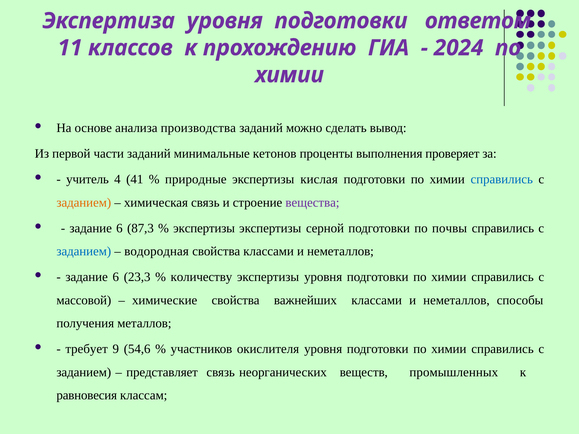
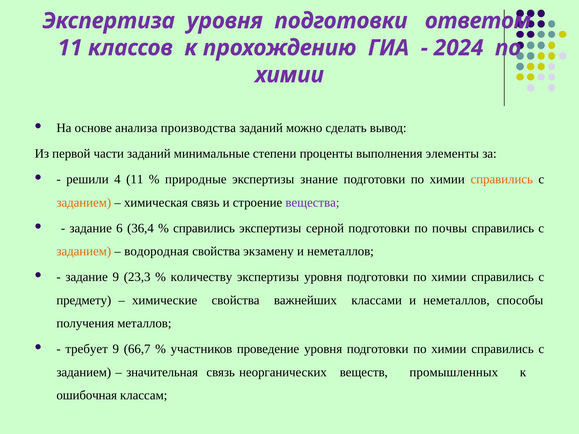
кетонов: кетонов -> степени
проверяет: проверяет -> элементы
учитель: учитель -> решили
4 41: 41 -> 11
кислая: кислая -> знание
справились at (502, 180) colour: blue -> orange
87,3: 87,3 -> 36,4
экспертизы at (204, 228): экспертизы -> справились
заданием at (84, 251) colour: blue -> orange
свойства классами: классами -> экзамену
6 at (116, 277): 6 -> 9
массовой: массовой -> предмету
54,6: 54,6 -> 66,7
окислителя: окислителя -> проведение
представляет: представляет -> значительная
равновесия: равновесия -> ошибочная
